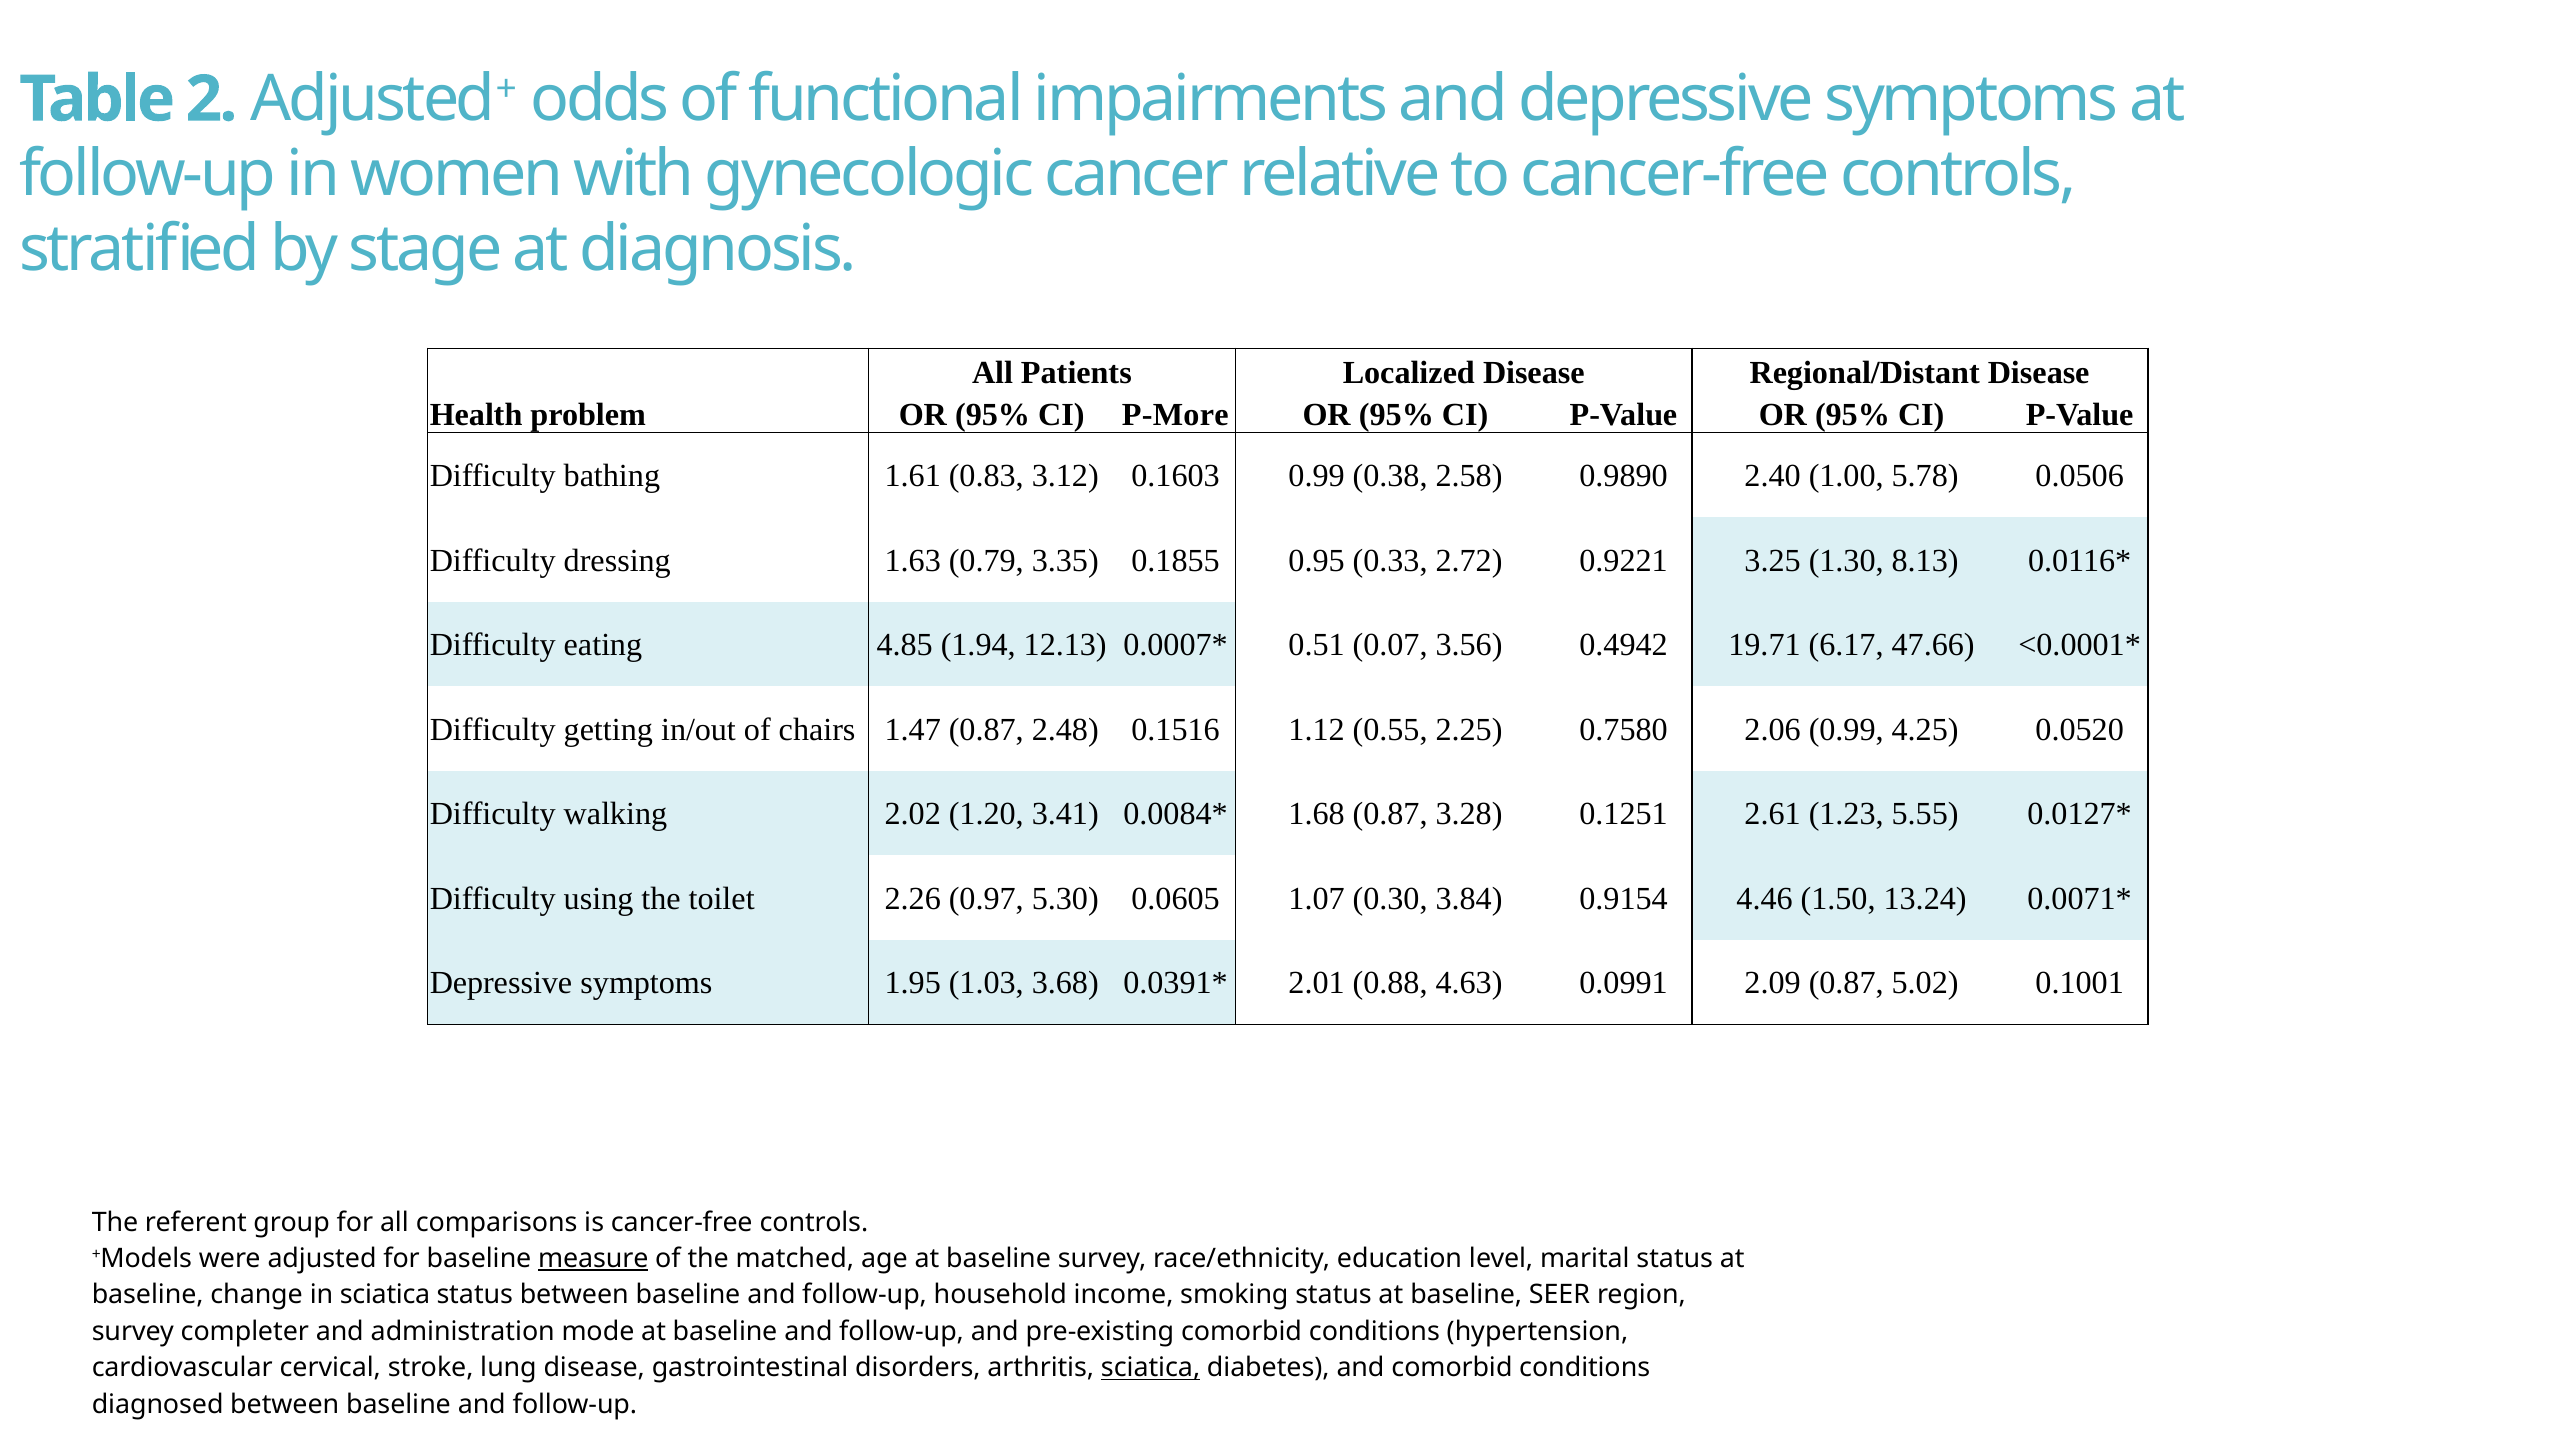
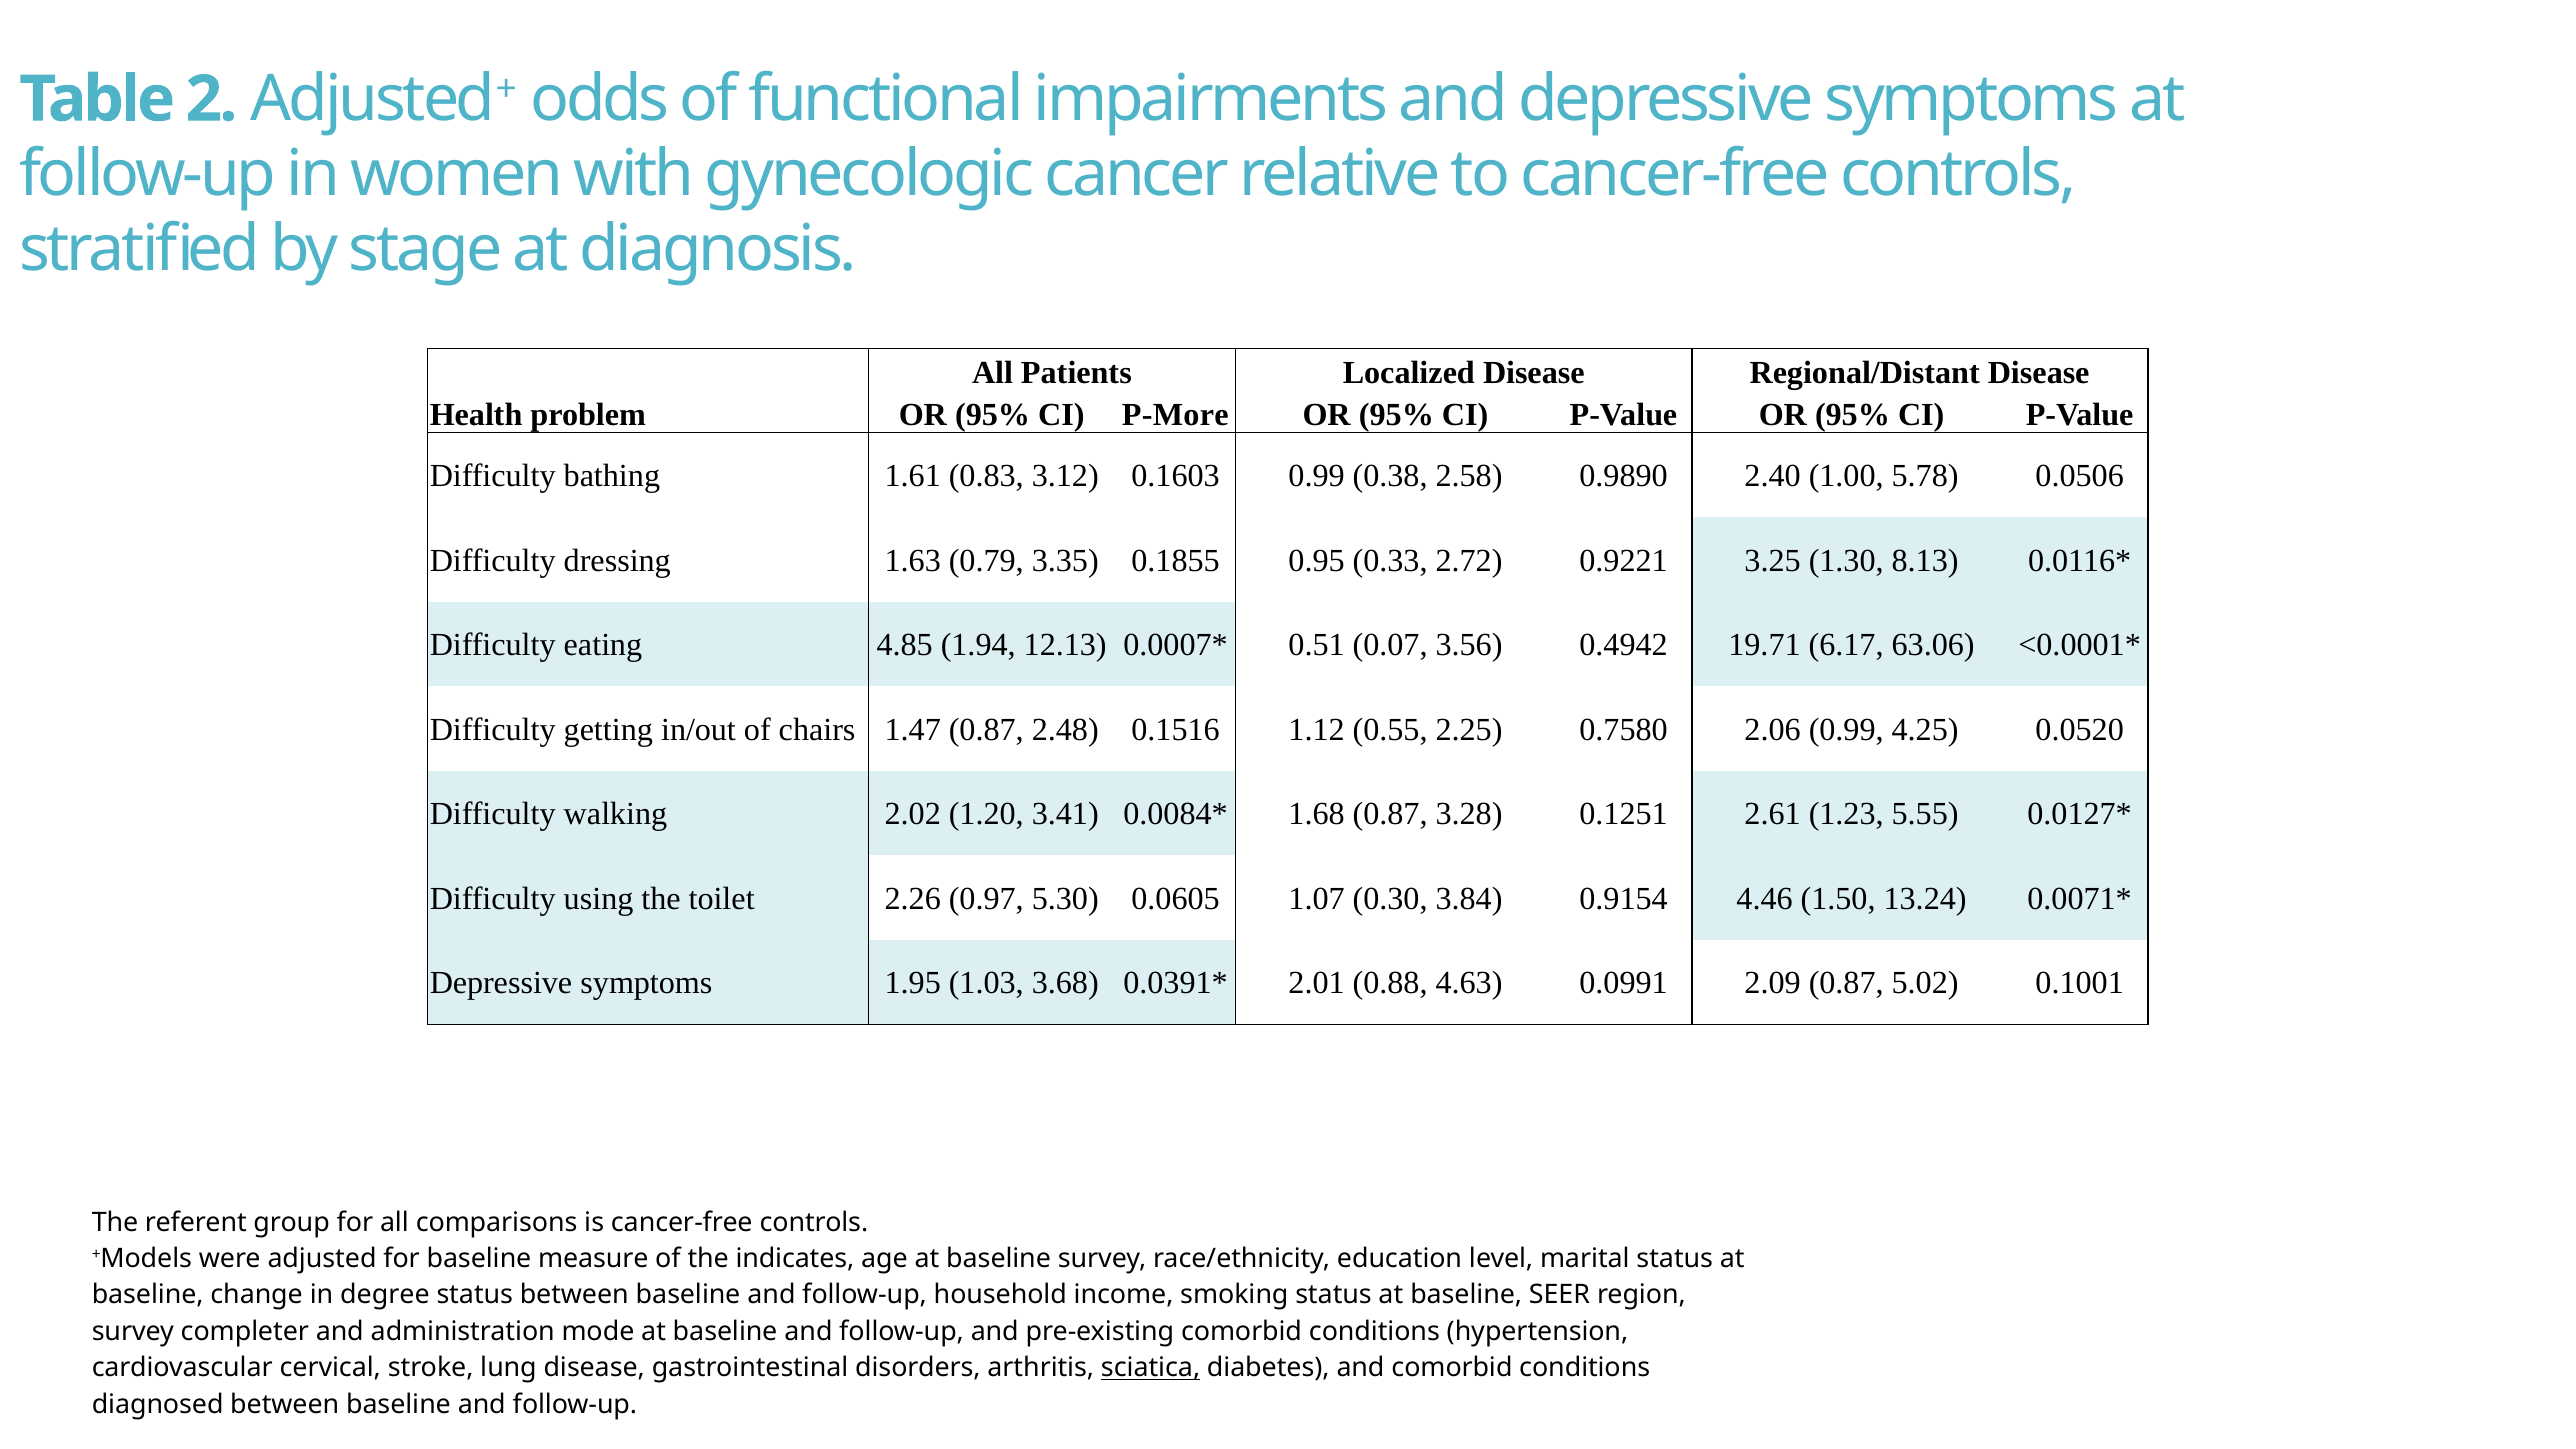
47.66: 47.66 -> 63.06
measure underline: present -> none
matched: matched -> indicates
in sciatica: sciatica -> degree
